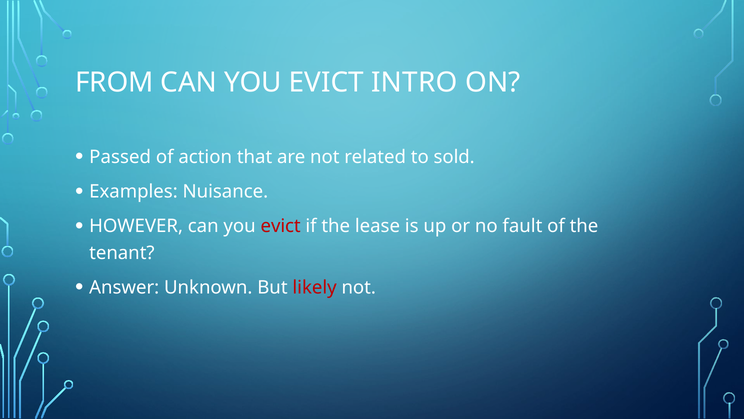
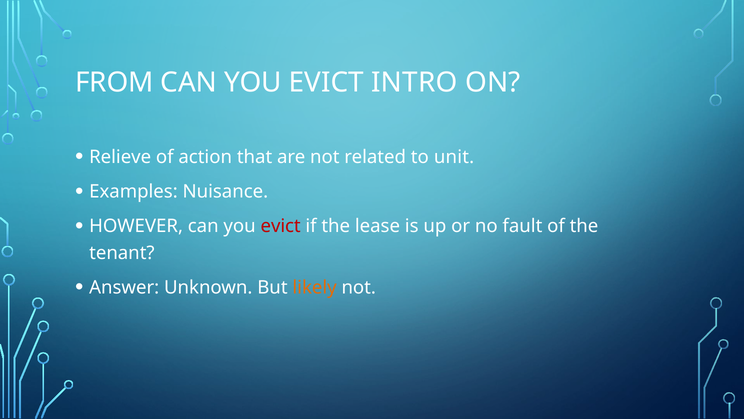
Passed: Passed -> Relieve
sold: sold -> unit
likely colour: red -> orange
